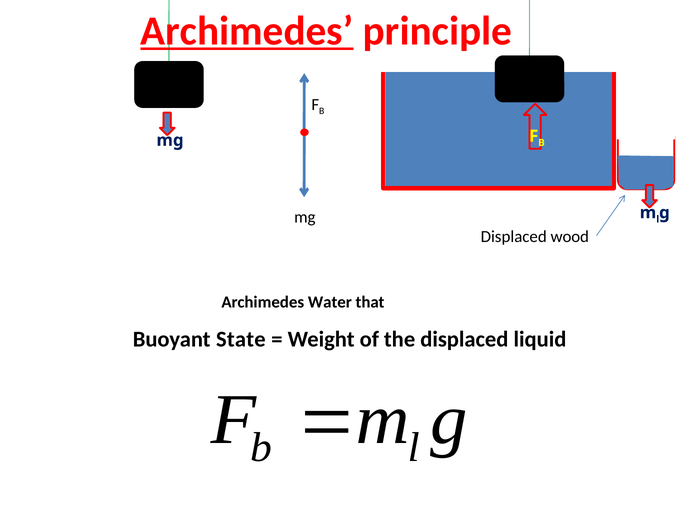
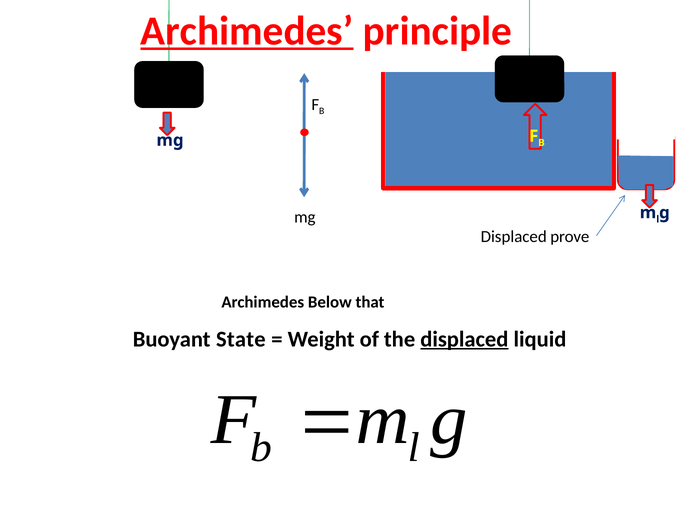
wood: wood -> prove
Water: Water -> Below
displaced at (464, 339) underline: none -> present
